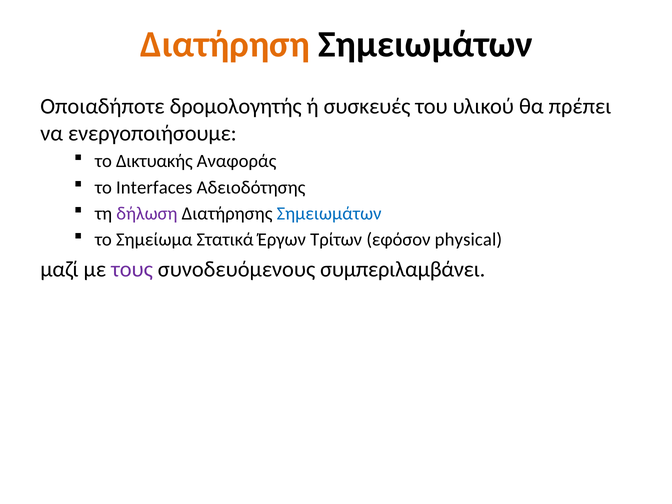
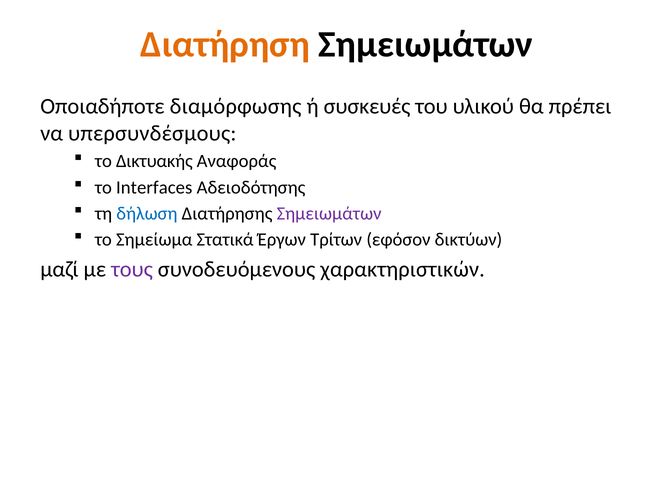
δρομολογητής: δρομολογητής -> διαμόρφωσης
ενεργοποιήσουμε: ενεργοποιήσουμε -> υπερσυνδέσμους
δήλωση colour: purple -> blue
Σημειωμάτων at (329, 214) colour: blue -> purple
physical: physical -> δικτύων
συμπεριλαμβάνει: συμπεριλαμβάνει -> χαρακτηριστικών
